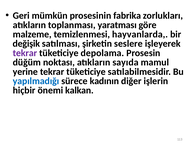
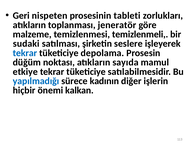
mümkün: mümkün -> nispeten
fabrika: fabrika -> tableti
yaratması: yaratması -> jeneratör
hayvanlarda: hayvanlarda -> temizlenmeli
değişik: değişik -> sudaki
tekrar at (25, 53) colour: purple -> blue
yerine: yerine -> etkiye
